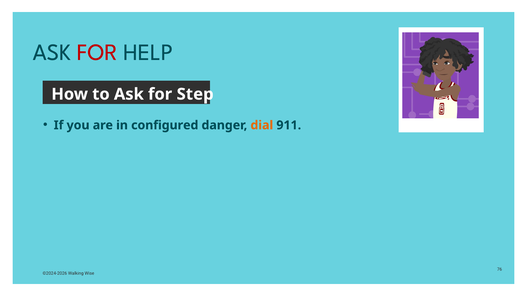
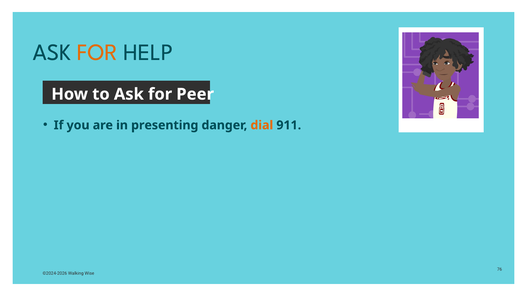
FOR at (97, 52) colour: red -> orange
Step: Step -> Peer
configured: configured -> presenting
